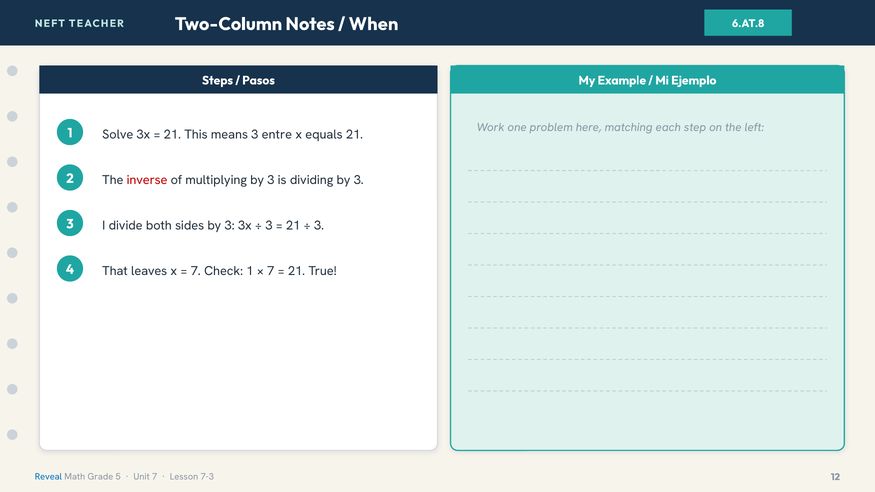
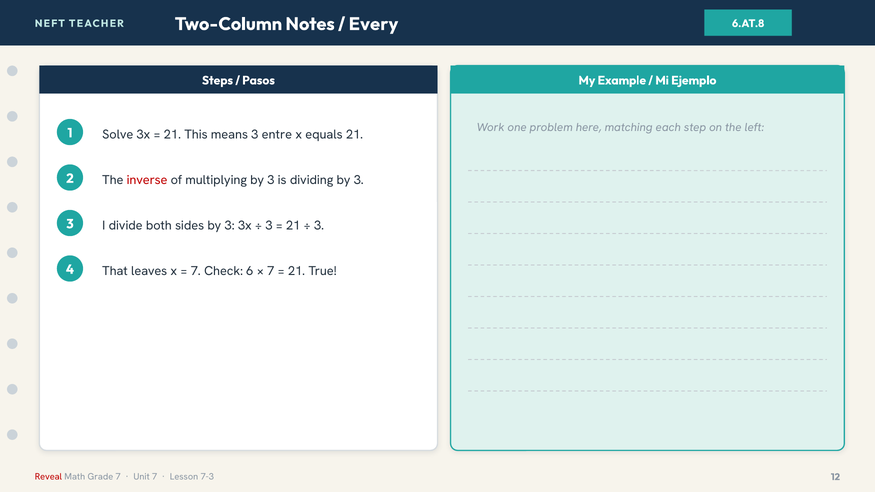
When: When -> Every
Check 1: 1 -> 6
Reveal colour: blue -> red
Grade 5: 5 -> 7
